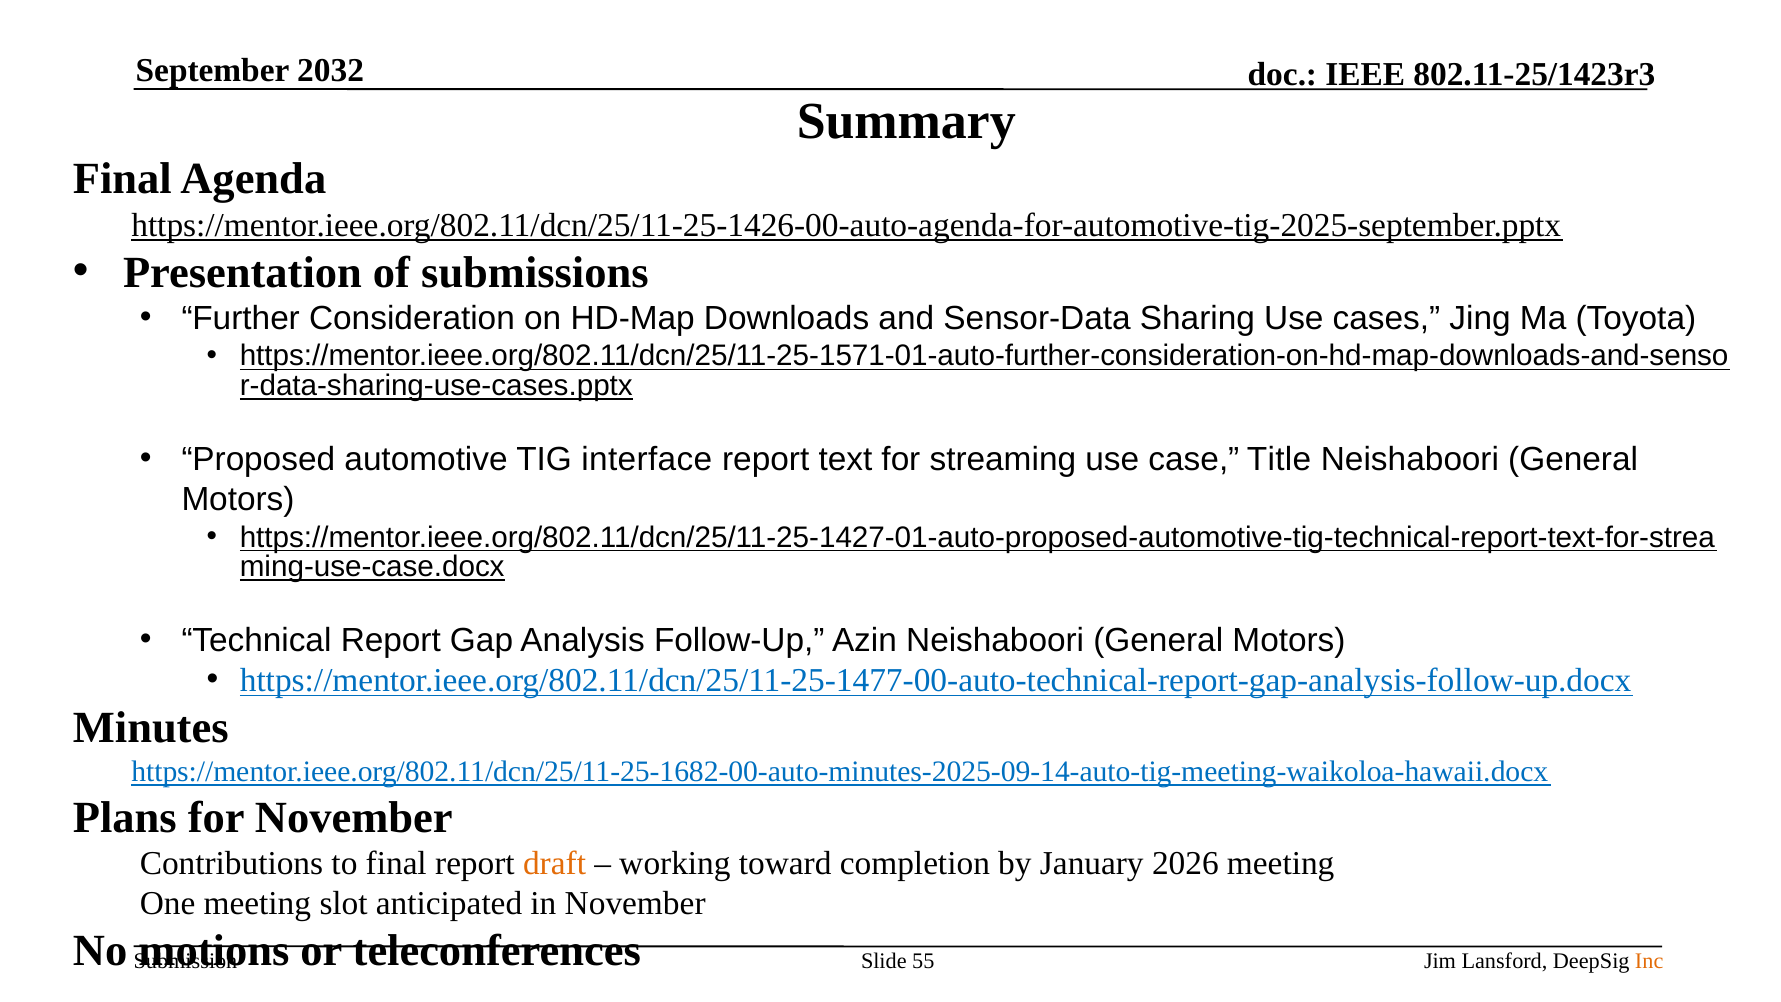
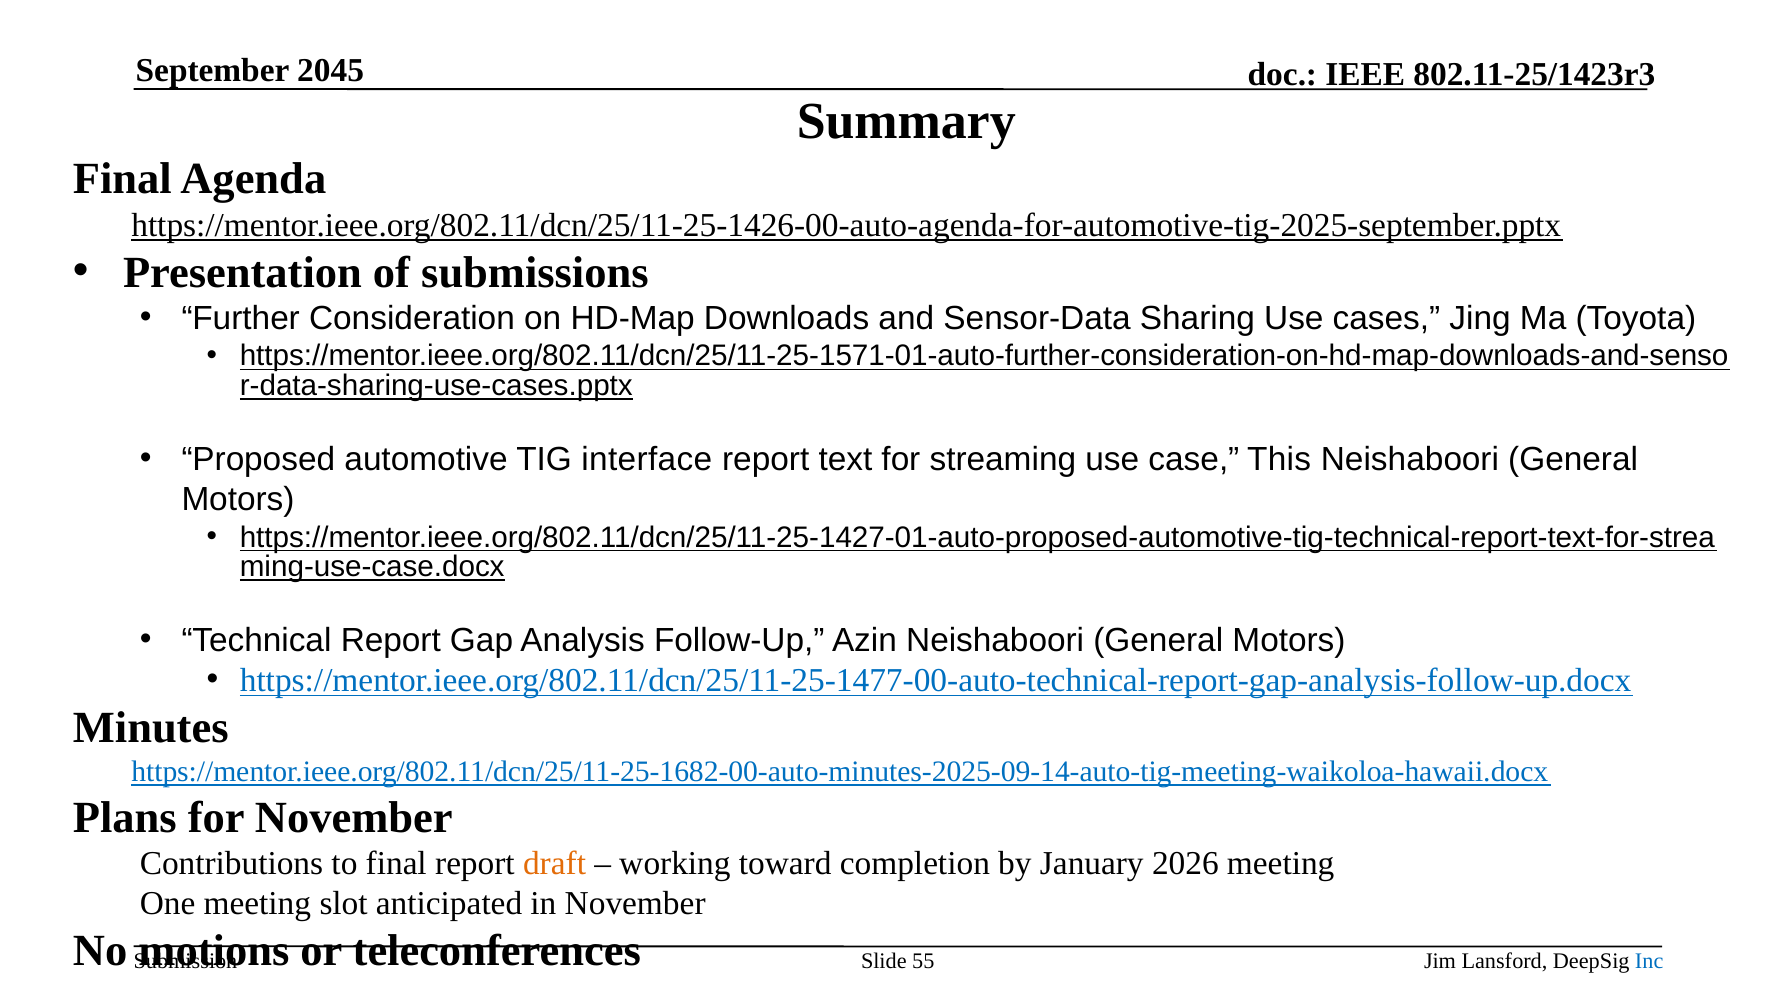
2032: 2032 -> 2045
Title: Title -> This
Inc colour: orange -> blue
